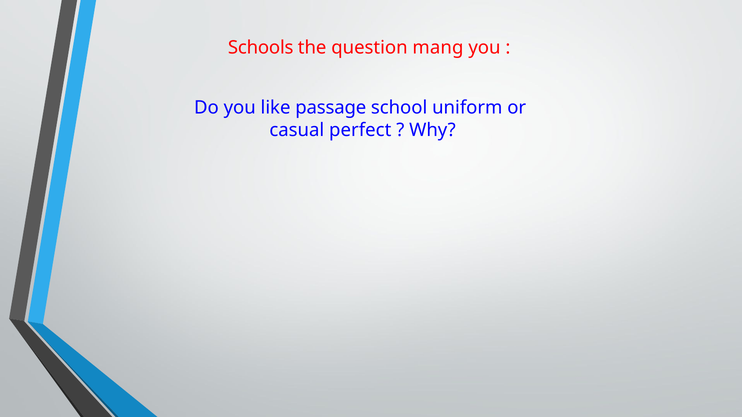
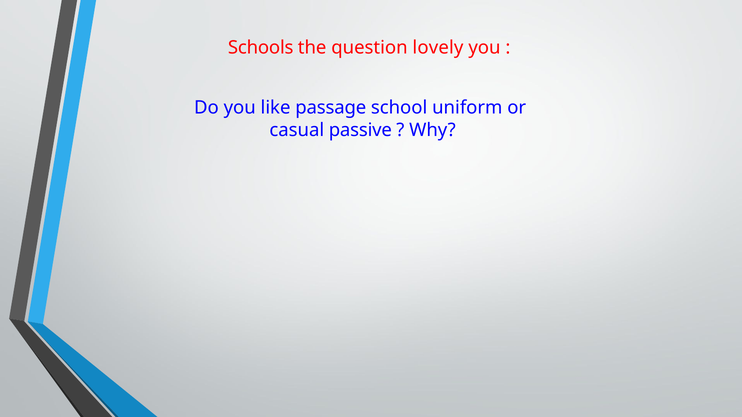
mang: mang -> lovely
perfect: perfect -> passive
